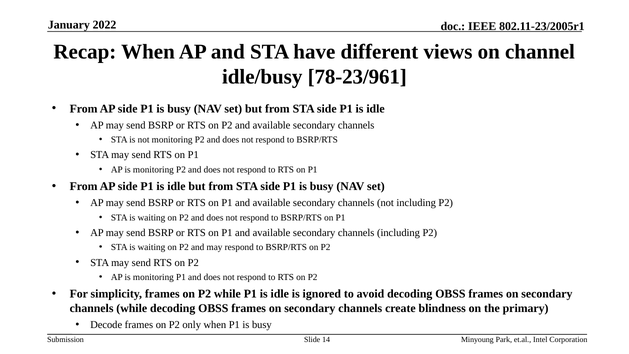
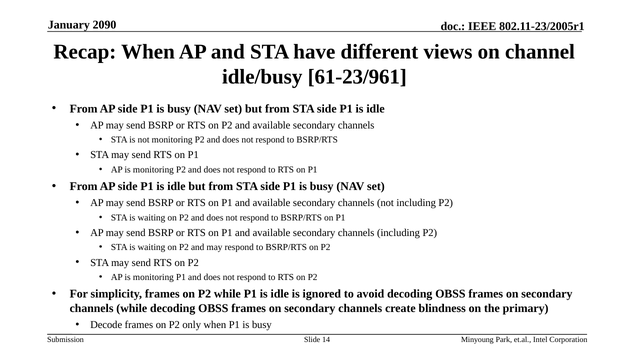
2022: 2022 -> 2090
78-23/961: 78-23/961 -> 61-23/961
